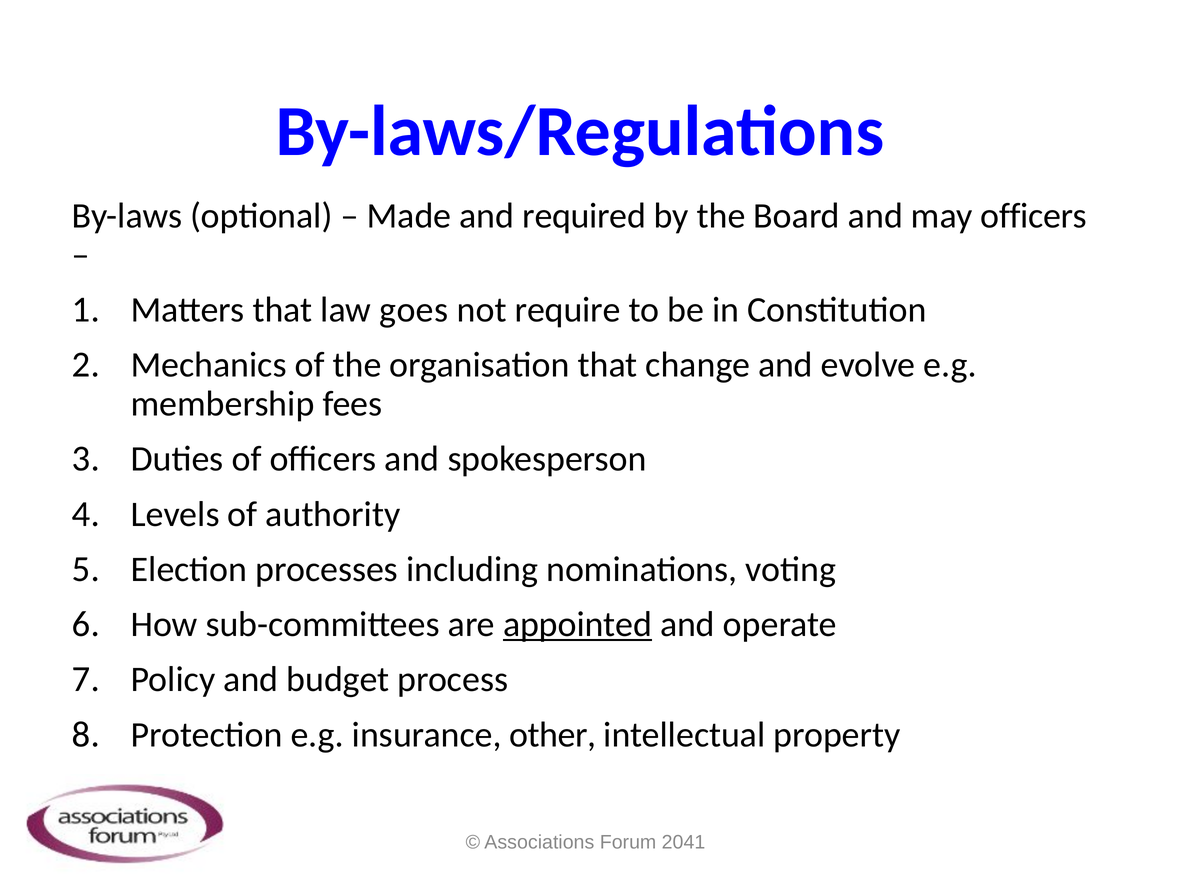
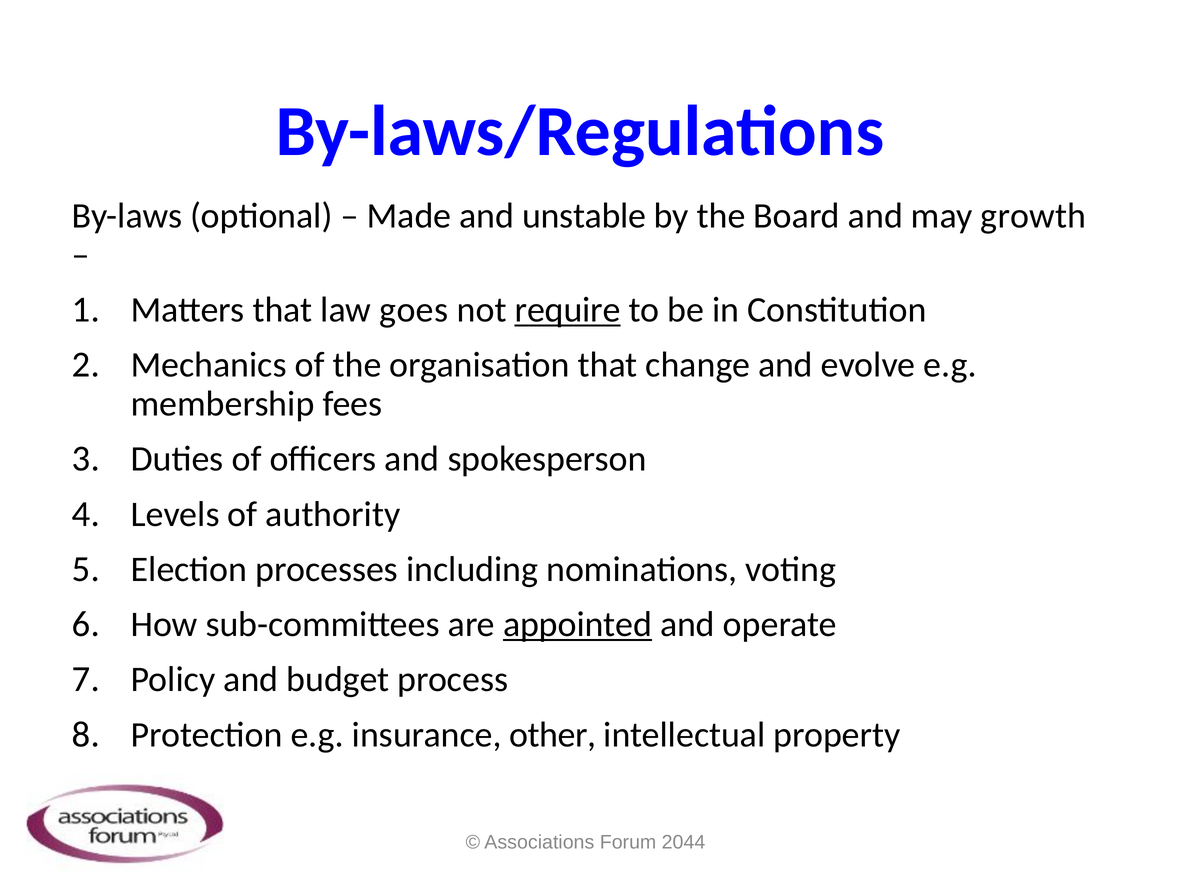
required: required -> unstable
may officers: officers -> growth
require underline: none -> present
2041: 2041 -> 2044
